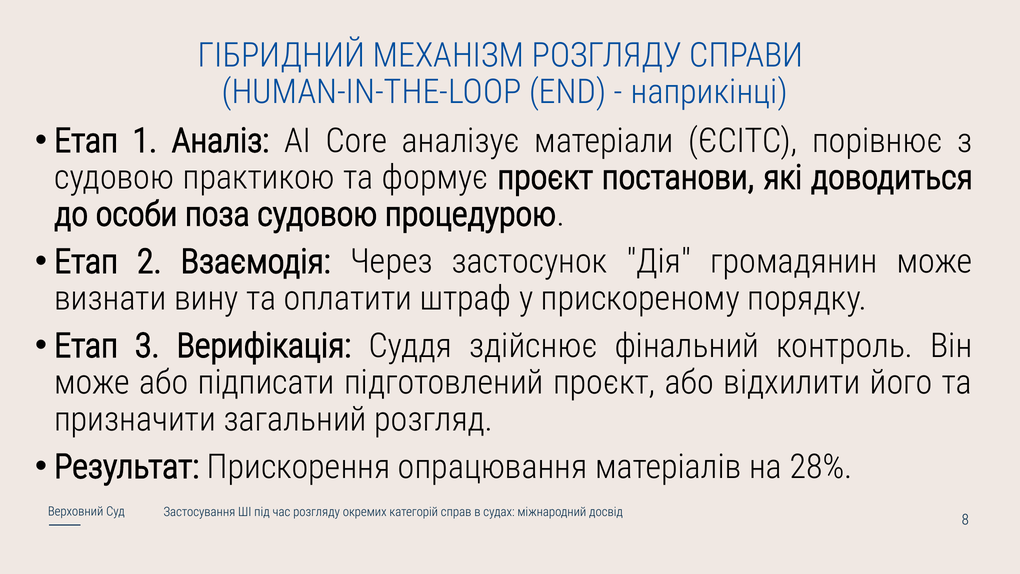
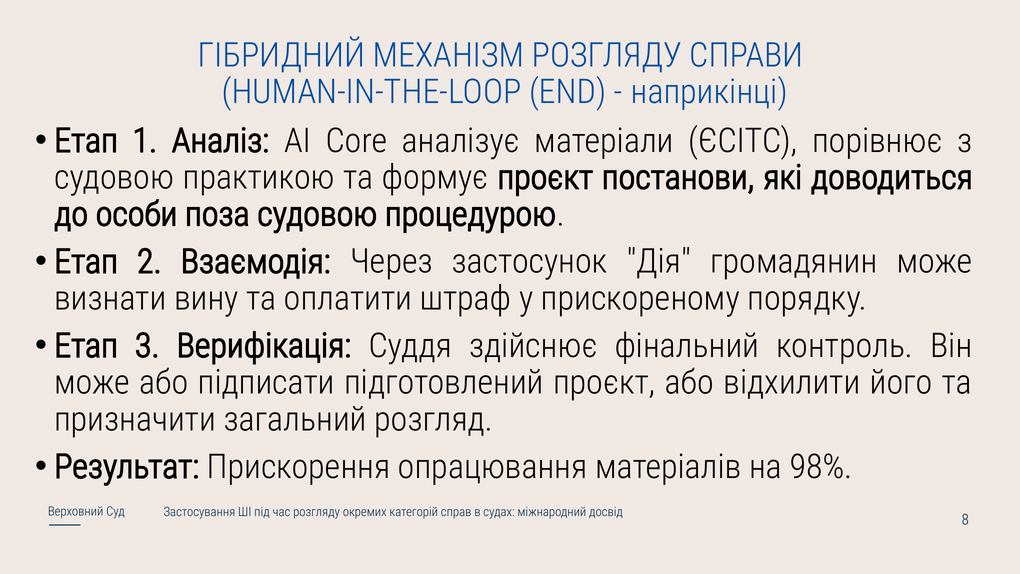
28%: 28% -> 98%
